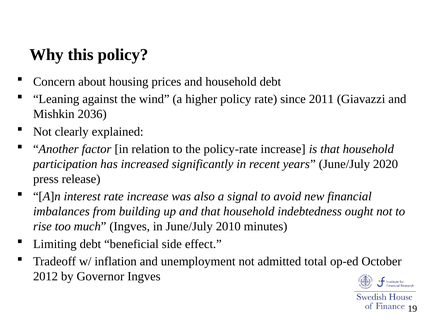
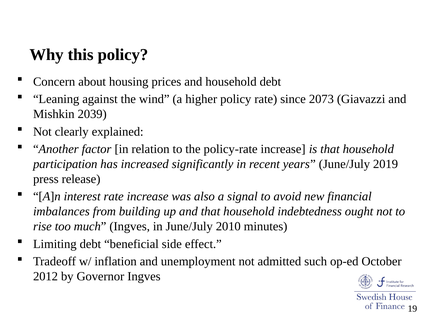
2011: 2011 -> 2073
2036: 2036 -> 2039
2020: 2020 -> 2019
total: total -> such
